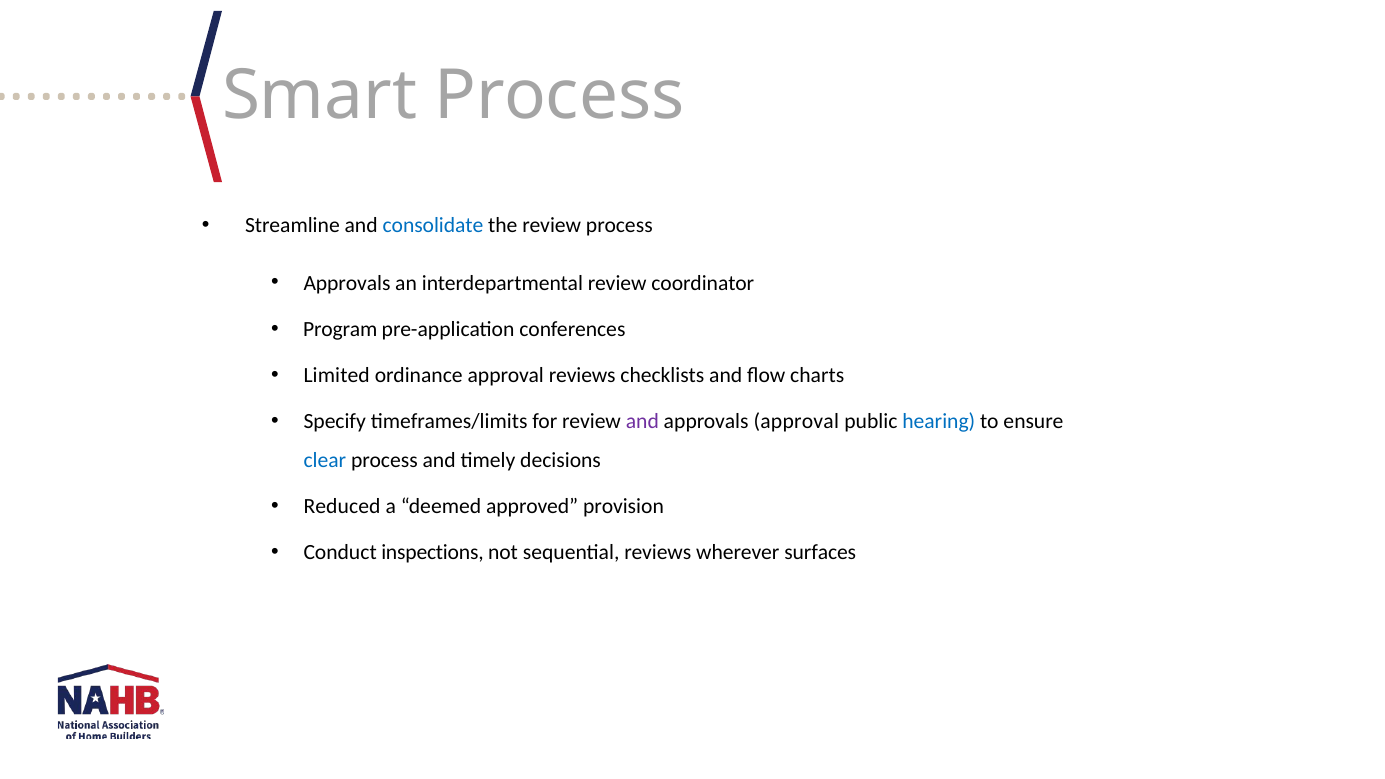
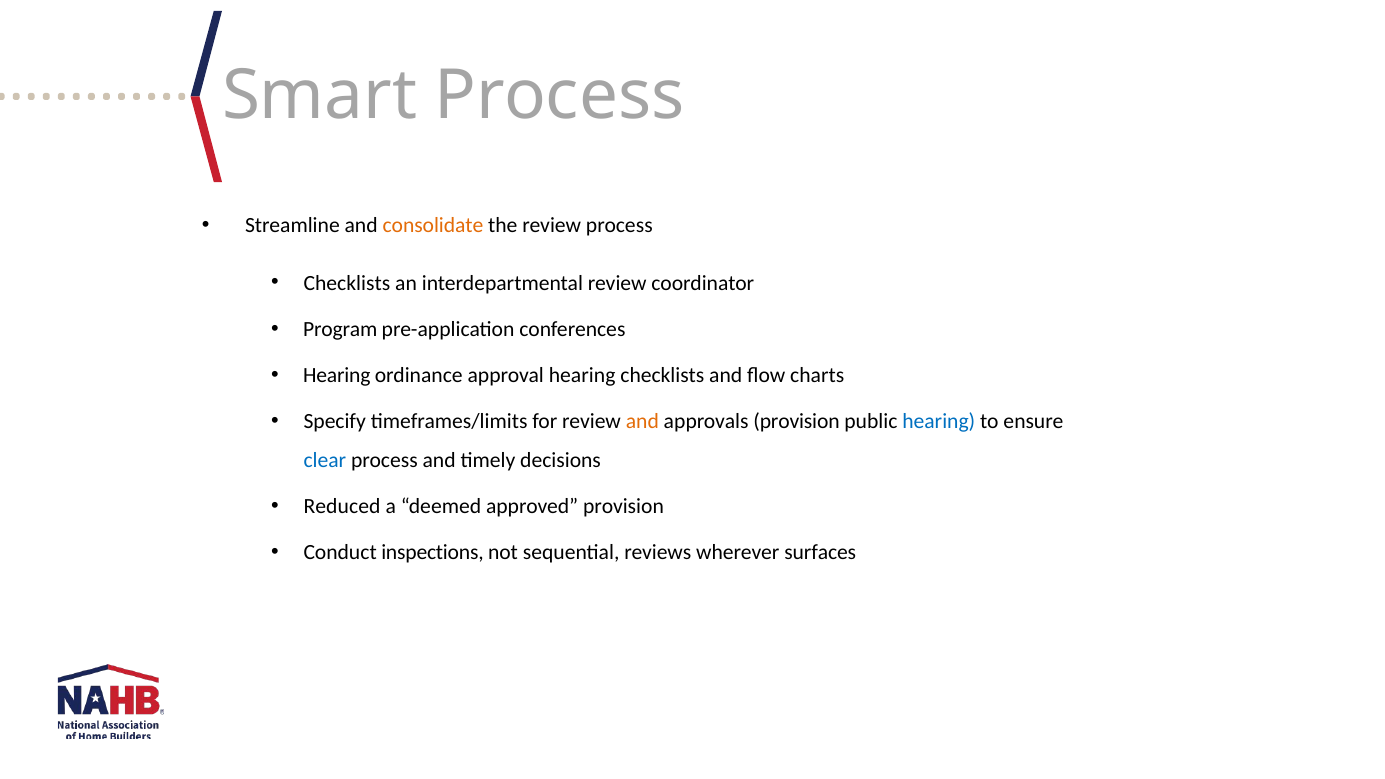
consolidate colour: blue -> orange
Approvals at (347, 283): Approvals -> Checklists
Limited at (337, 375): Limited -> Hearing
approval reviews: reviews -> hearing
and at (642, 421) colour: purple -> orange
approvals approval: approval -> provision
